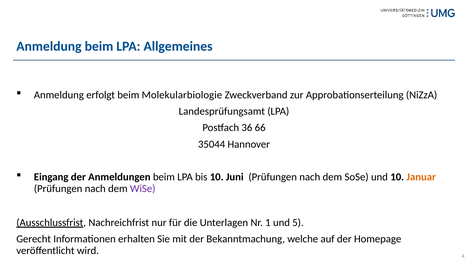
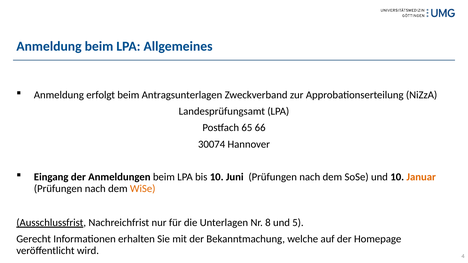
Molekularbiologie: Molekularbiologie -> Antragsunterlagen
36: 36 -> 65
35044: 35044 -> 30074
WiSe colour: purple -> orange
1: 1 -> 8
